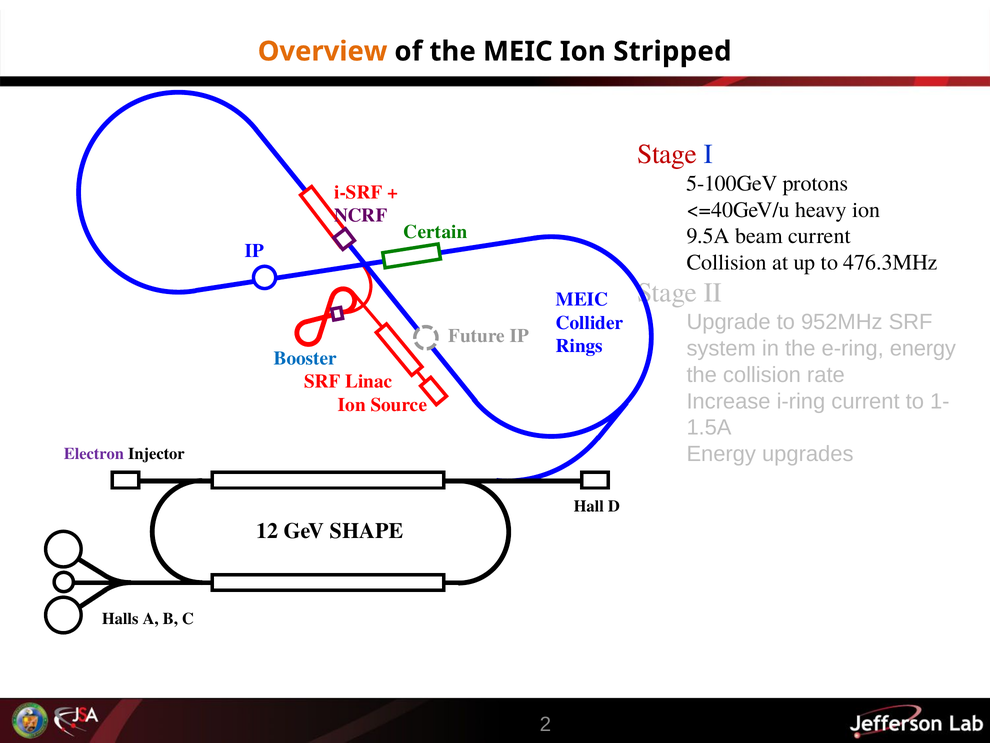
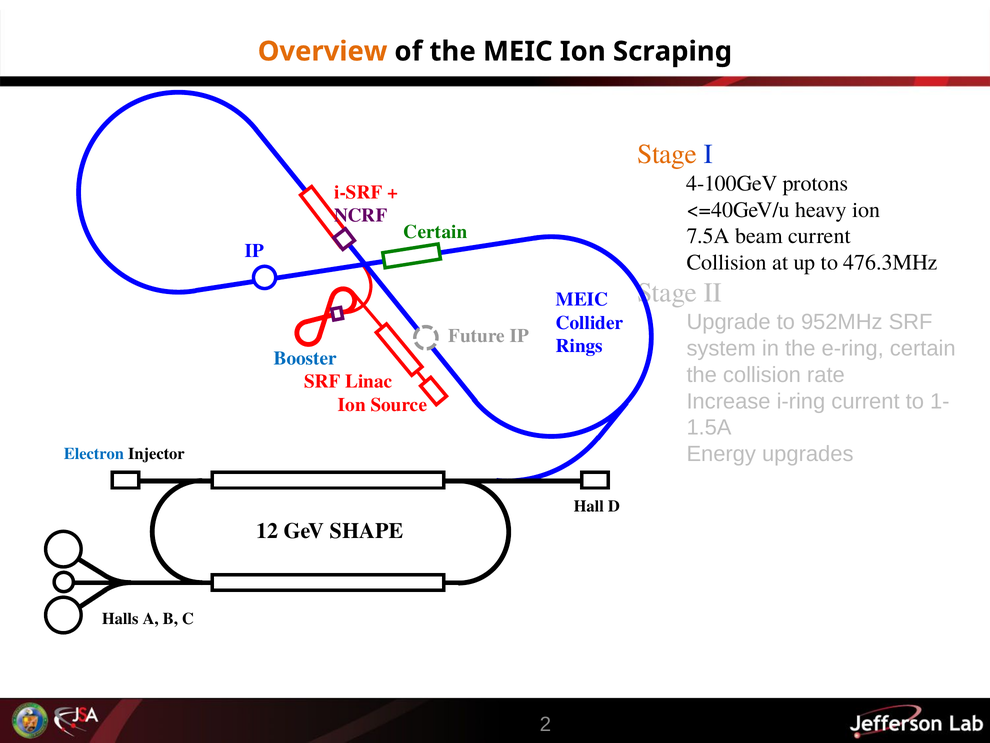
Stripped: Stripped -> Scraping
Stage at (667, 154) colour: red -> orange
5-100GeV: 5-100GeV -> 4-100GeV
9.5A: 9.5A -> 7.5A
e-ring energy: energy -> certain
Electron colour: purple -> blue
